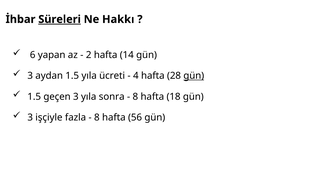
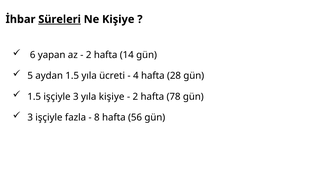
Ne Hakkı: Hakkı -> Kişiye
3 at (30, 76): 3 -> 5
gün at (194, 76) underline: present -> none
1.5 geçen: geçen -> işçiyle
yıla sonra: sonra -> kişiye
8 at (135, 96): 8 -> 2
18: 18 -> 78
